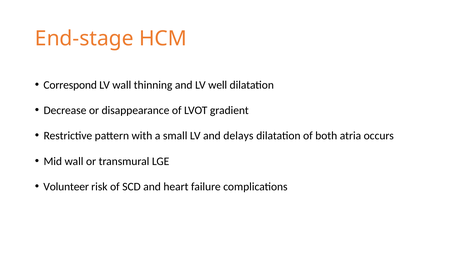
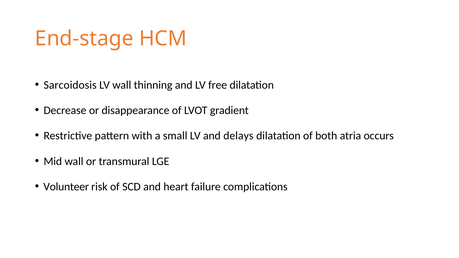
Correspond: Correspond -> Sarcoidosis
well: well -> free
